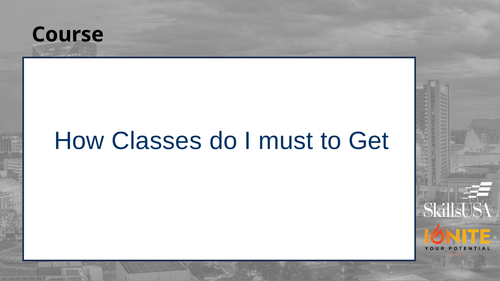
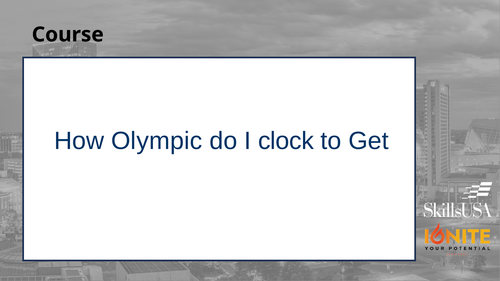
Classes: Classes -> Olympic
must: must -> clock
